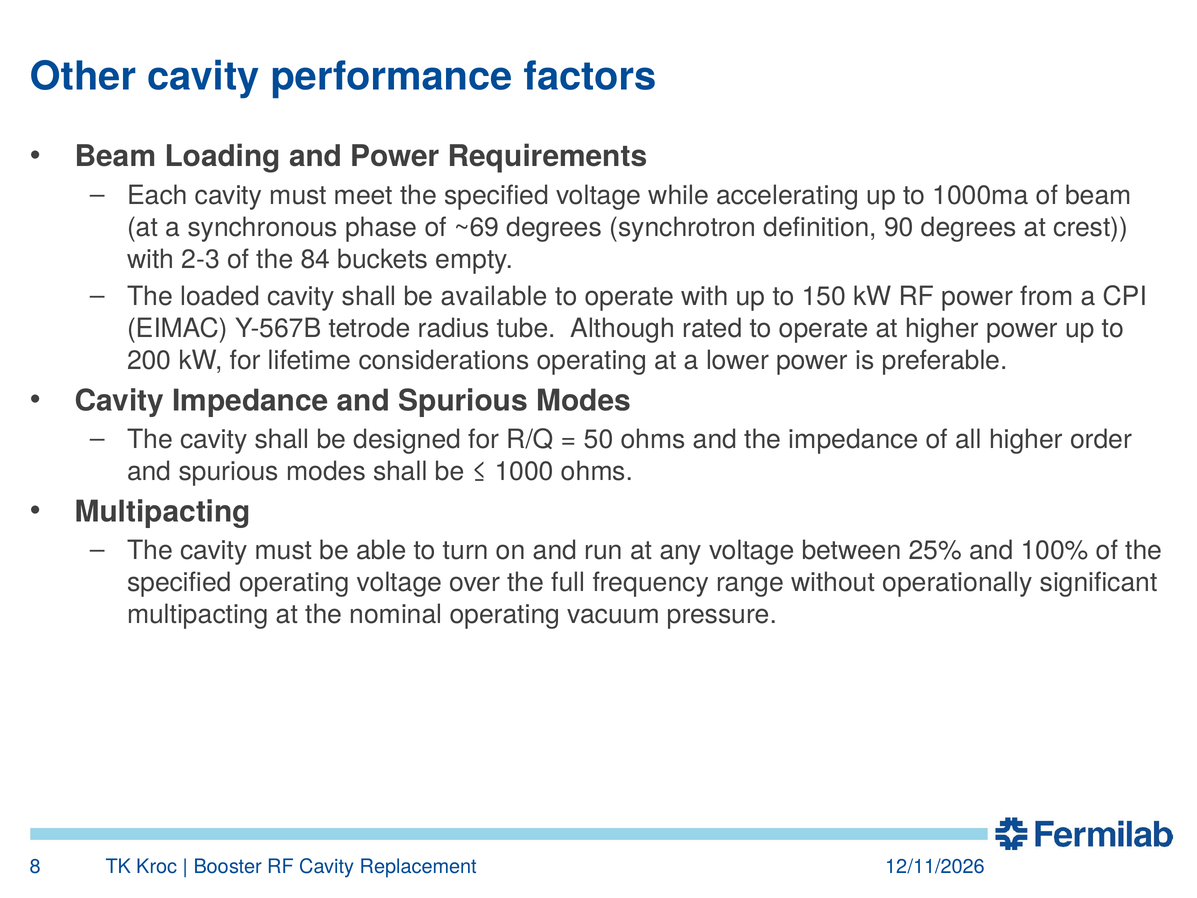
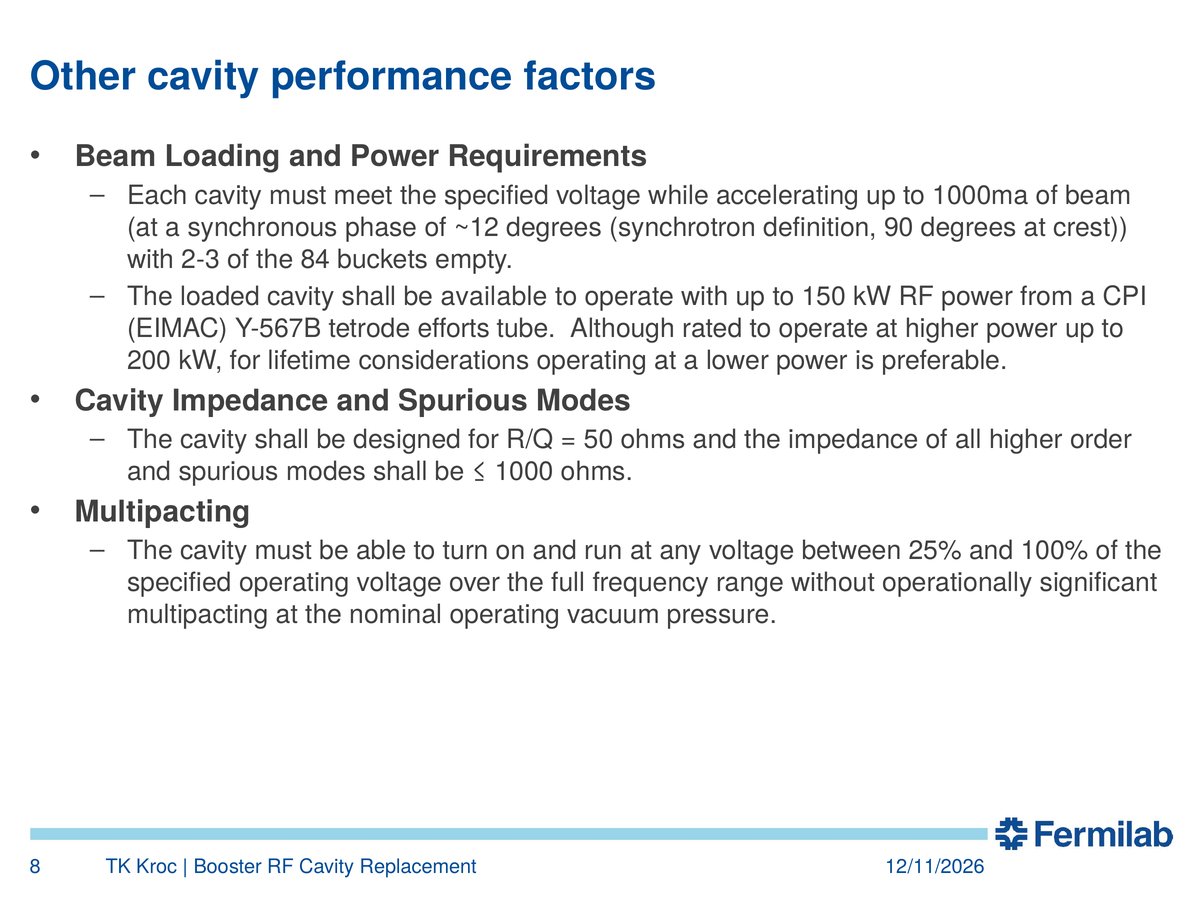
~69: ~69 -> ~12
radius: radius -> efforts
